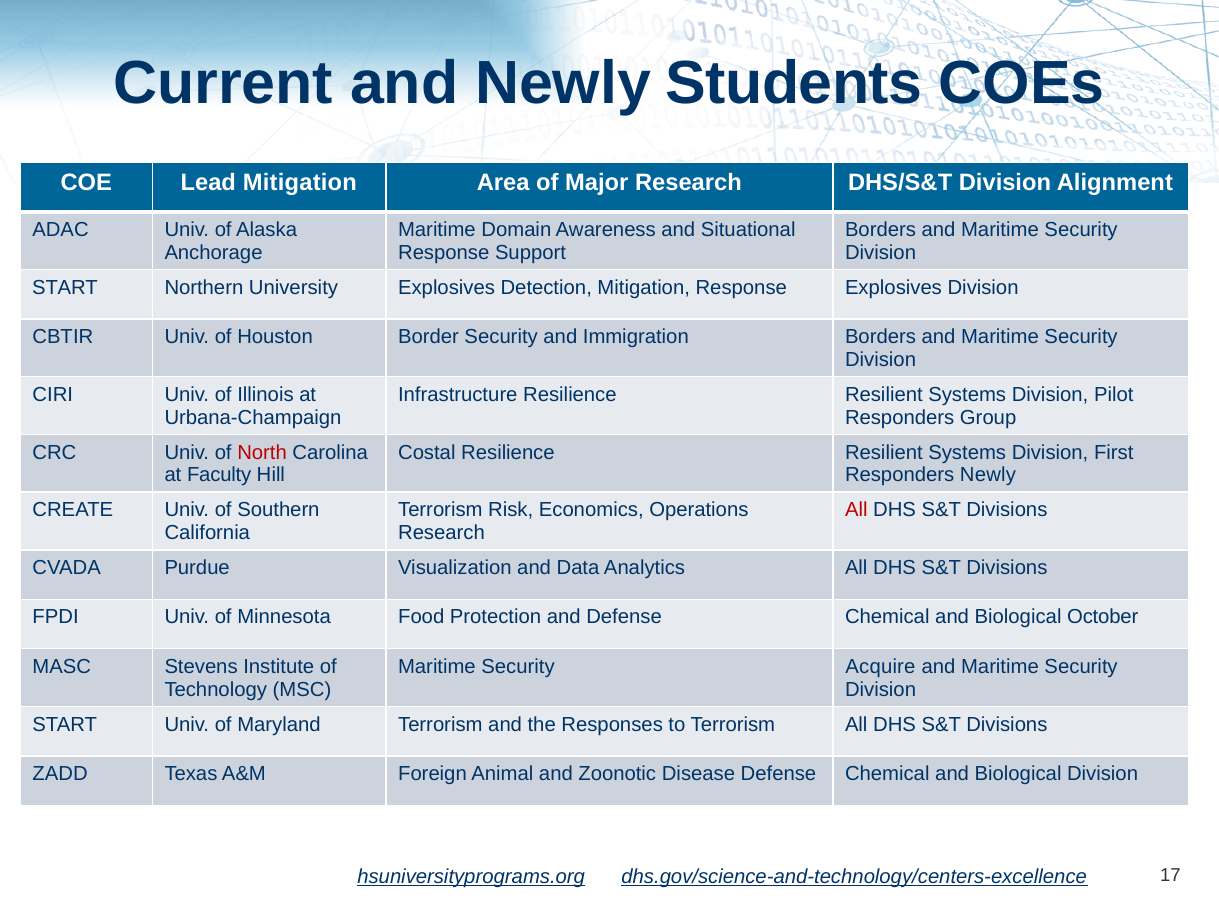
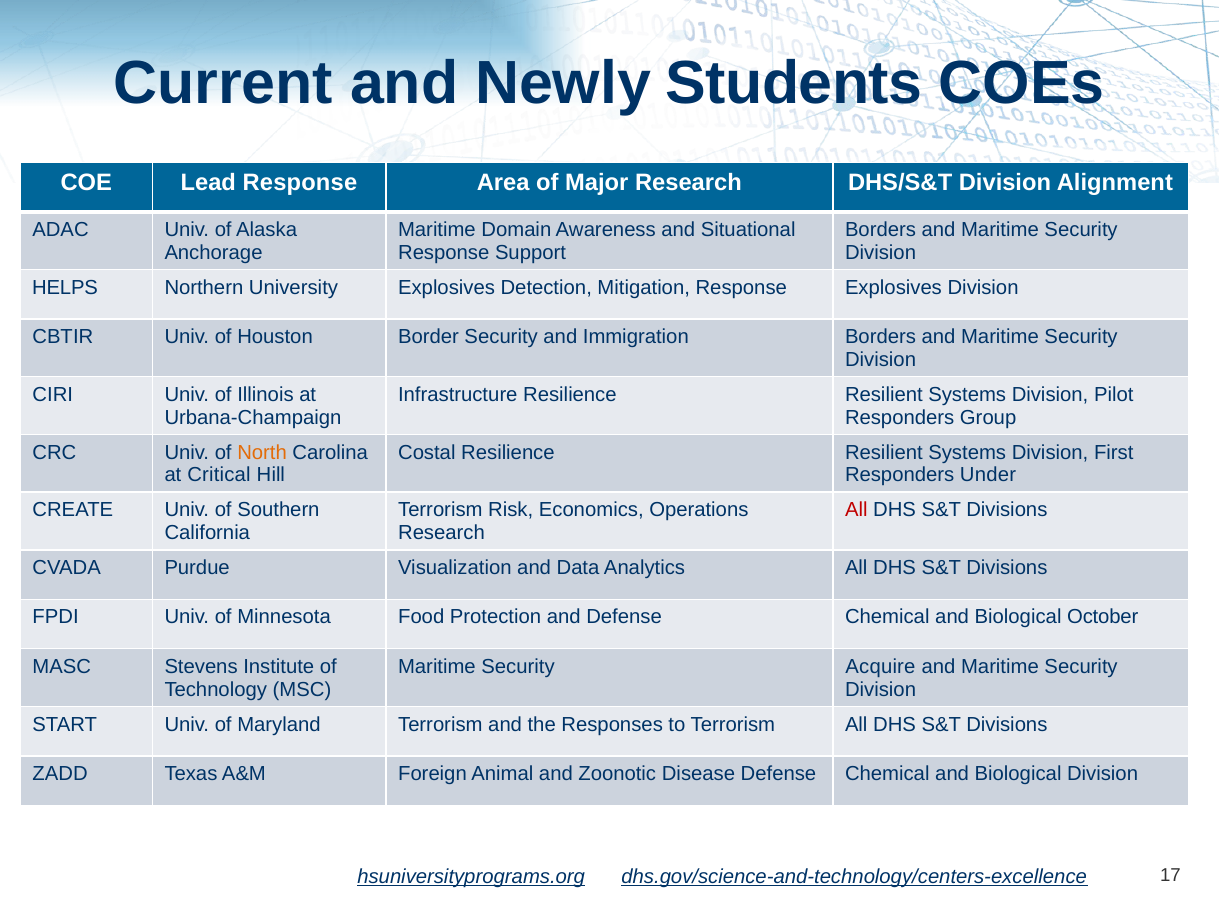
Lead Mitigation: Mitigation -> Response
START at (65, 288): START -> HELPS
North colour: red -> orange
Faculty: Faculty -> Critical
Responders Newly: Newly -> Under
